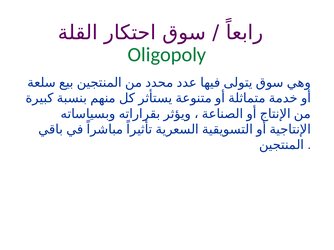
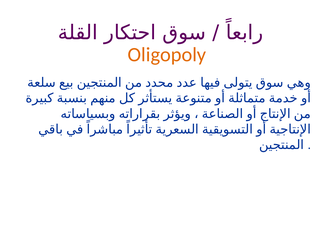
Oligopoly colour: green -> orange
